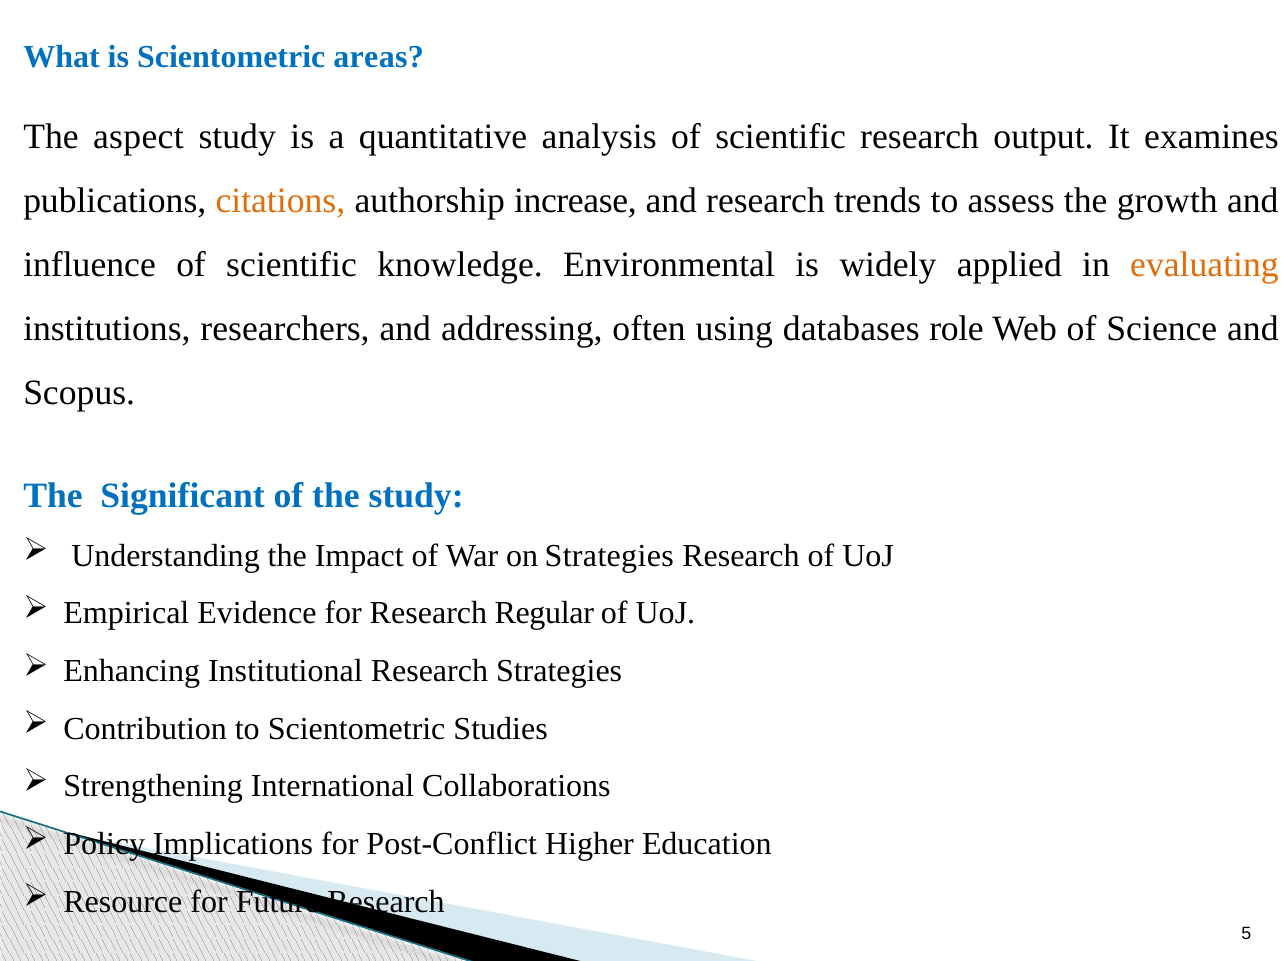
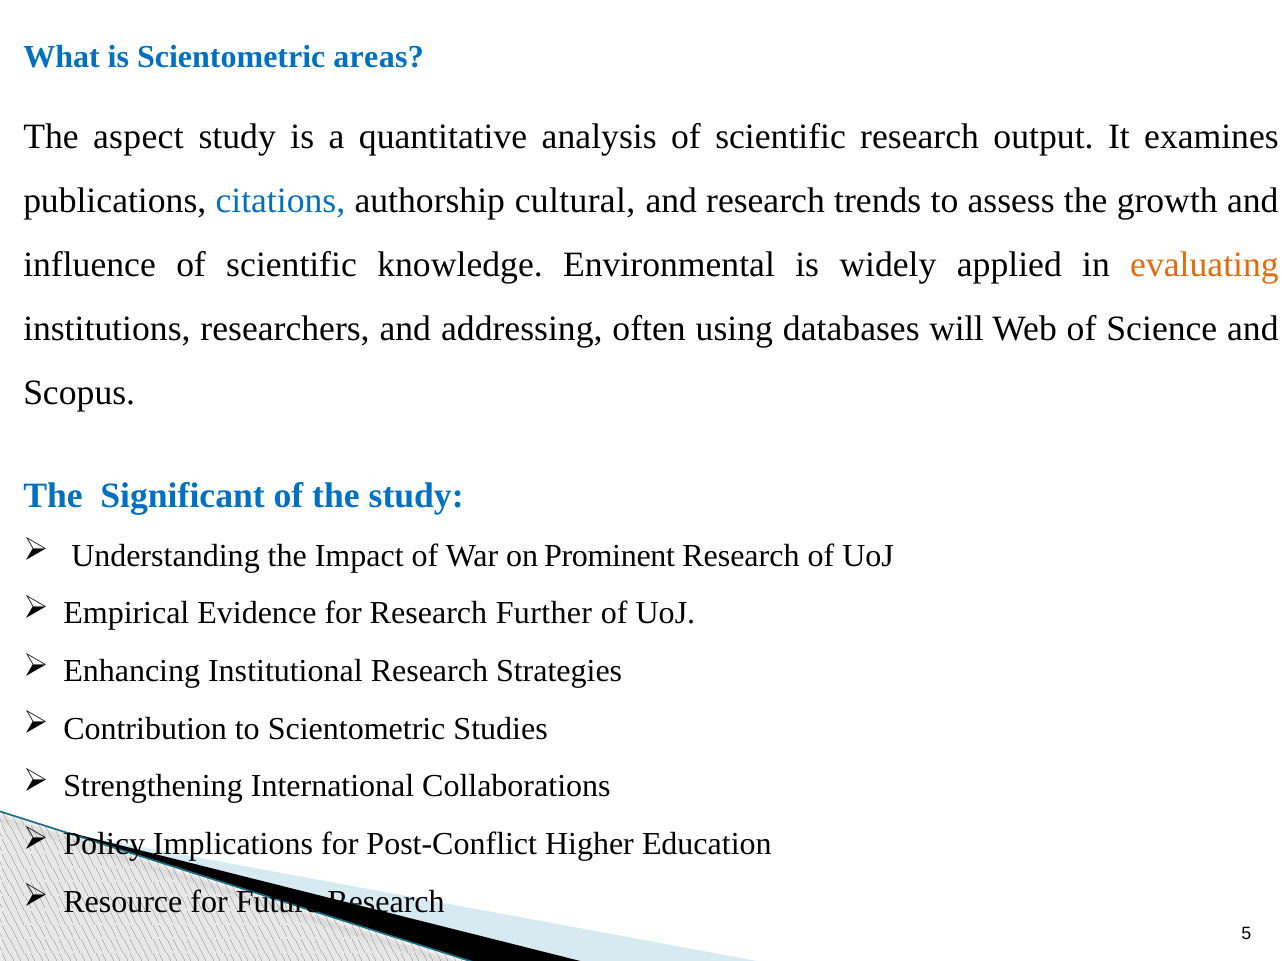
citations colour: orange -> blue
increase: increase -> cultural
role: role -> will
on Strategies: Strategies -> Prominent
Regular: Regular -> Further
